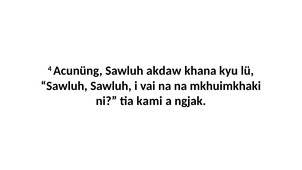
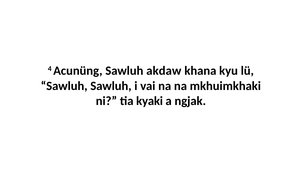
kami: kami -> kyaki
